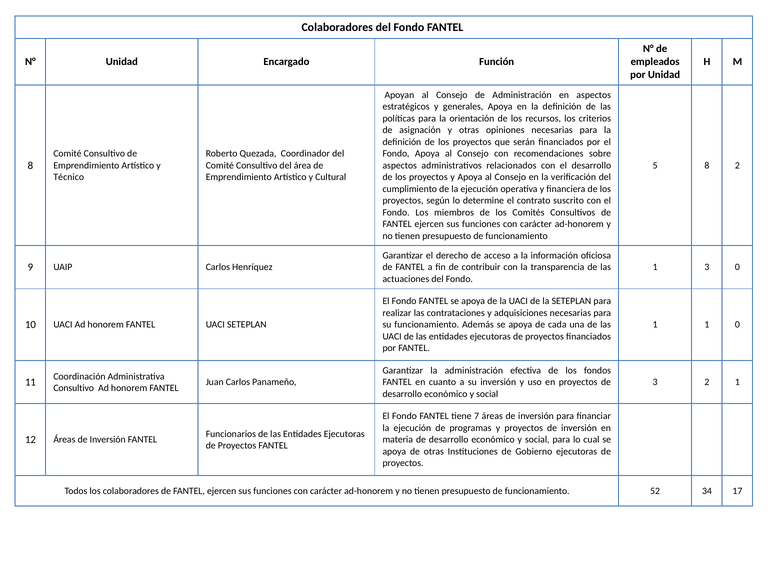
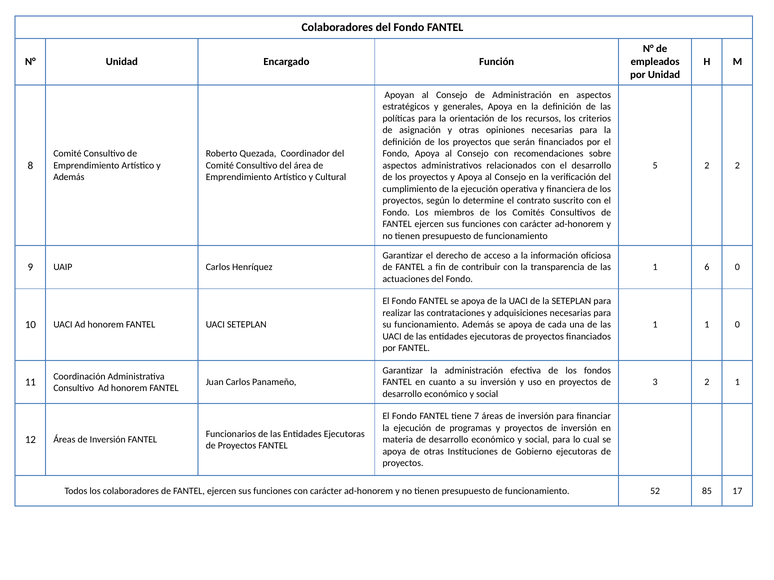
5 8: 8 -> 2
Técnico at (69, 177): Técnico -> Además
1 3: 3 -> 6
34: 34 -> 85
